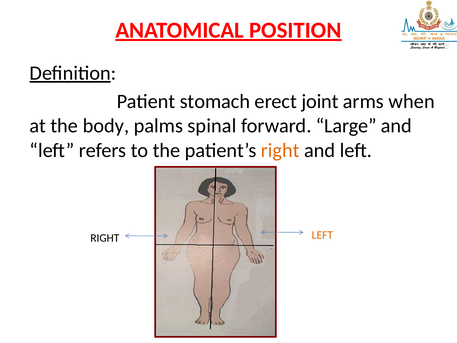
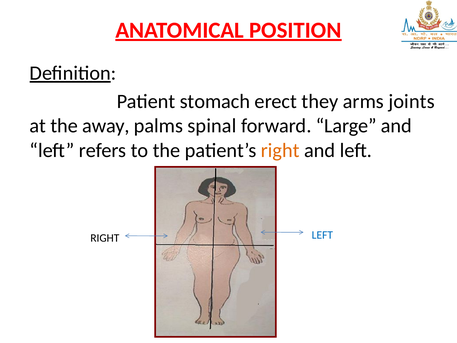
joint: joint -> they
when: when -> joints
body: body -> away
LEFT at (322, 235) colour: orange -> blue
